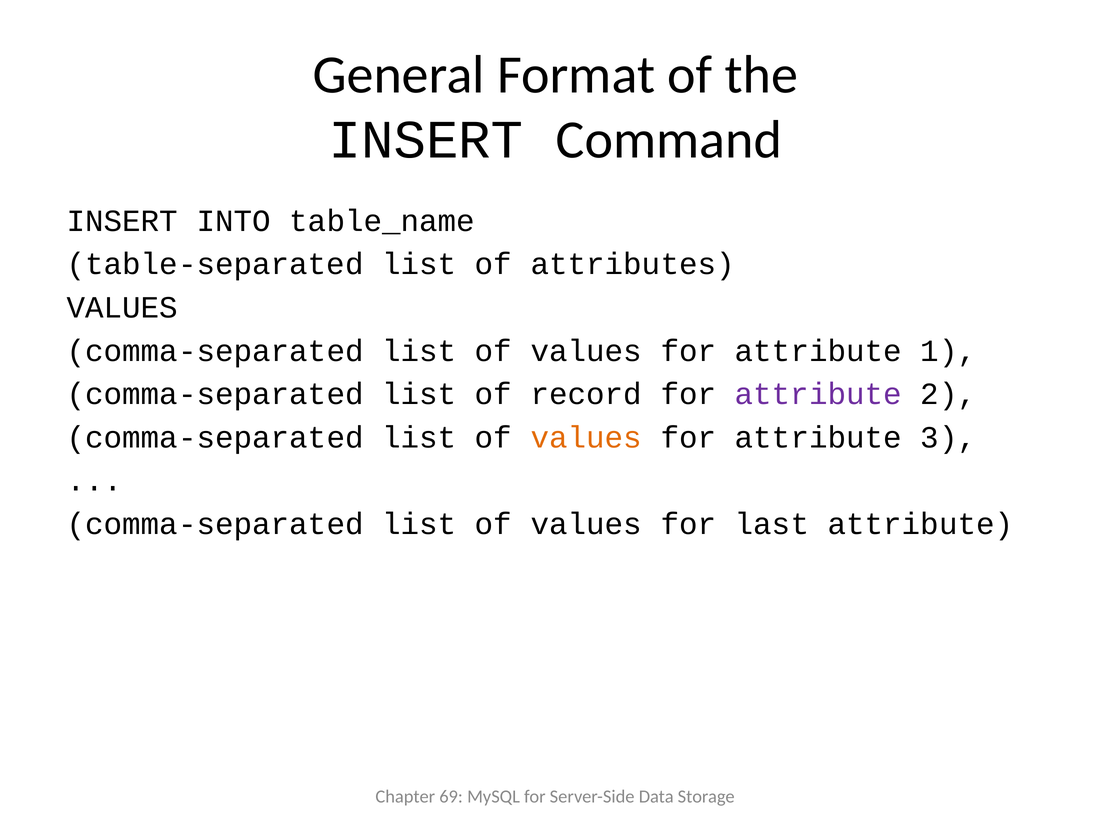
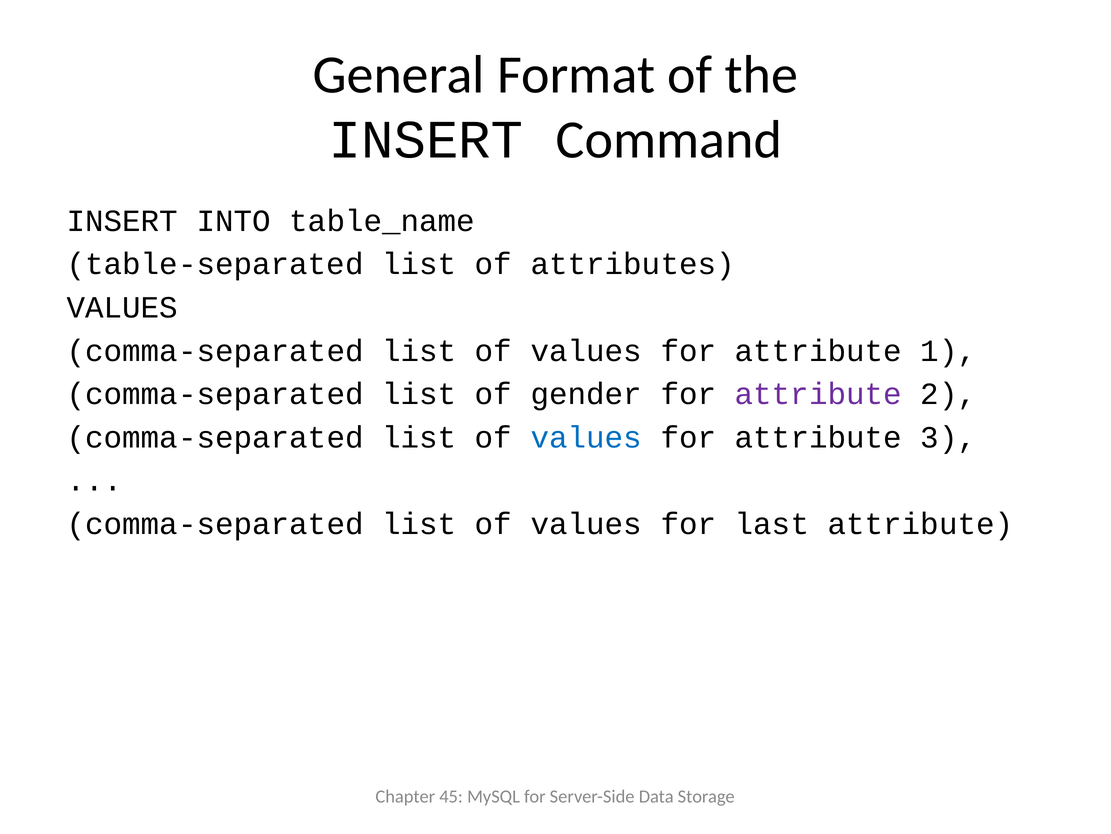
record: record -> gender
values at (586, 437) colour: orange -> blue
69: 69 -> 45
